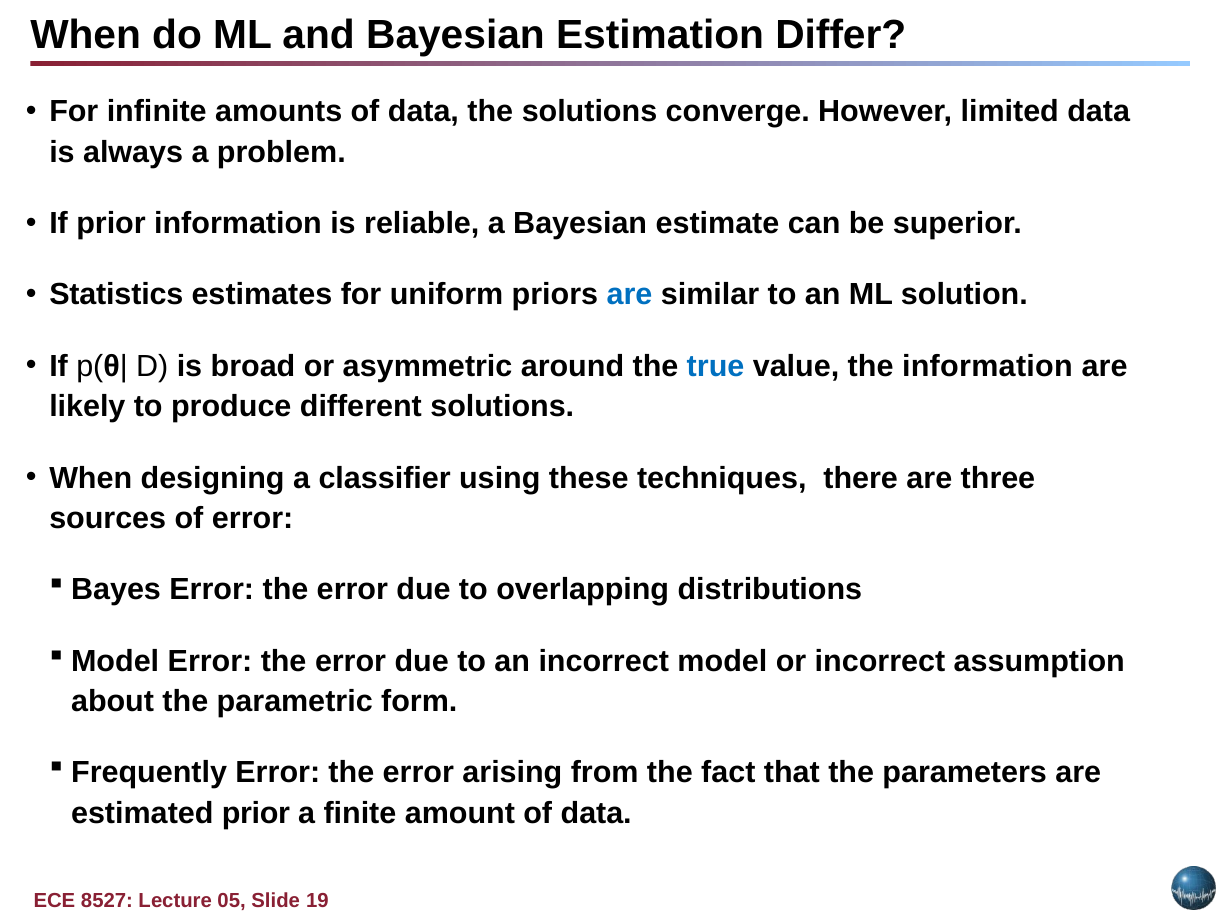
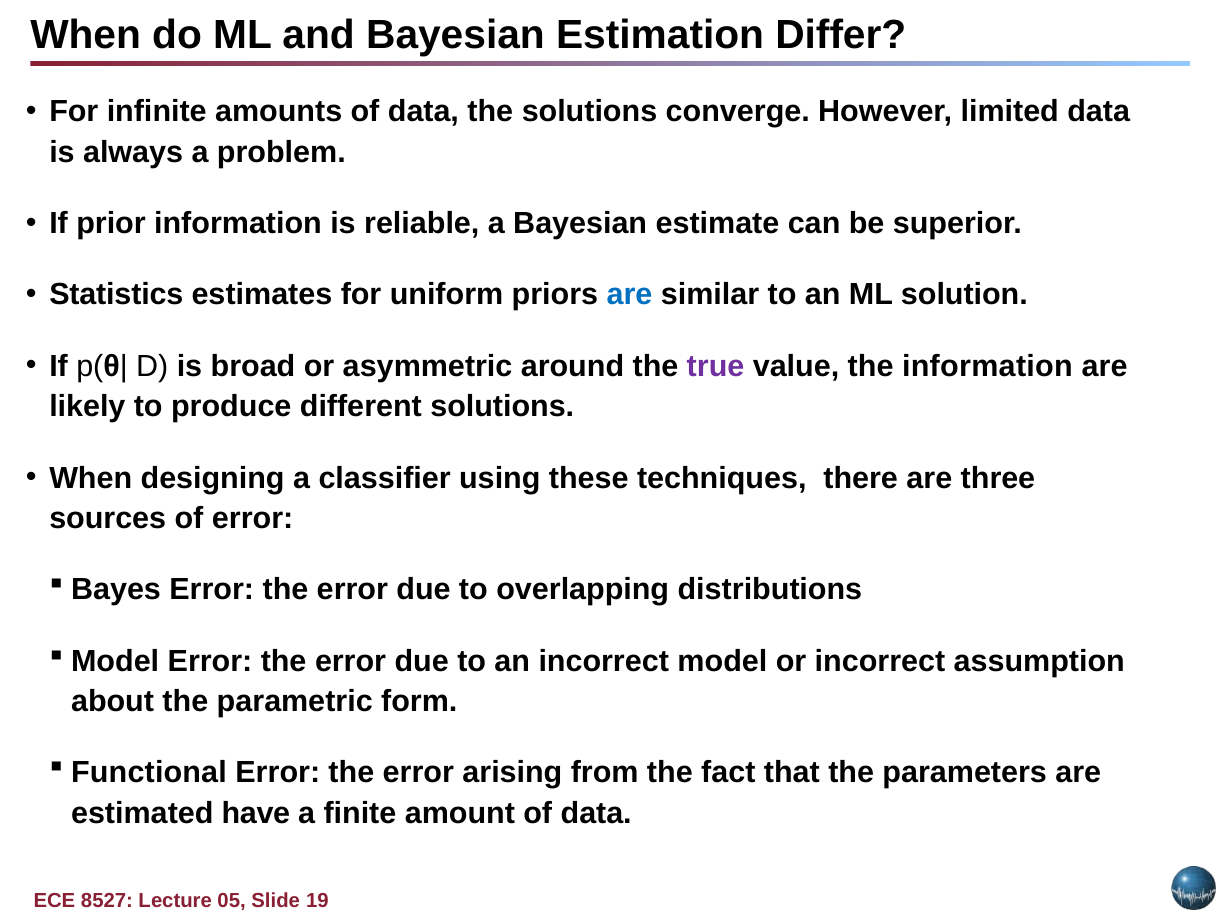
true colour: blue -> purple
Frequently: Frequently -> Functional
estimated prior: prior -> have
